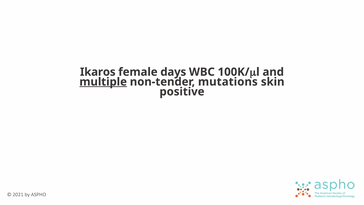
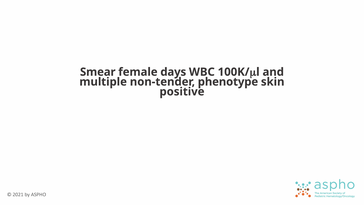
Ikaros: Ikaros -> Smear
multiple underline: present -> none
mutations: mutations -> phenotype
